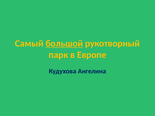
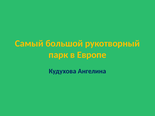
большой underline: present -> none
